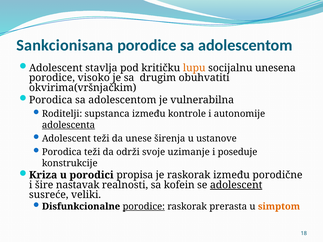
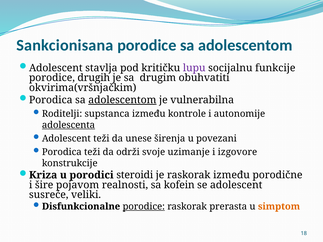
lupu colour: orange -> purple
unesena: unesena -> funkcije
visoko: visoko -> drugih
adolescentom at (122, 100) underline: none -> present
ustanove: ustanove -> povezani
poseduje: poseduje -> izgovore
propisa: propisa -> steroidi
nastavak: nastavak -> pojavom
adolescent at (236, 185) underline: present -> none
